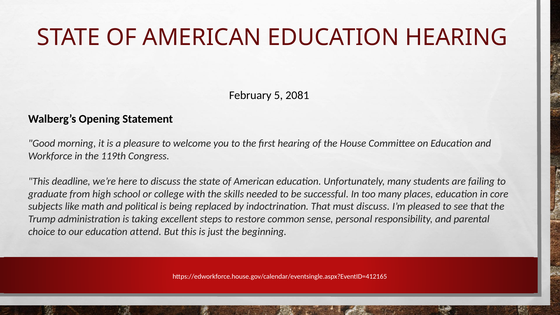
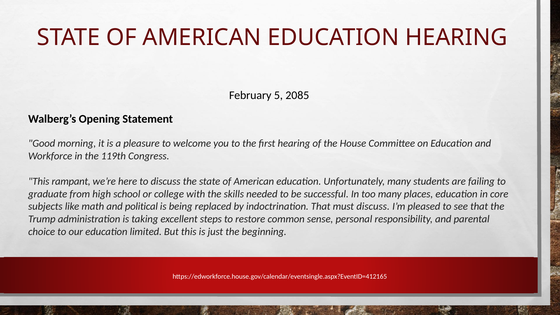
2081: 2081 -> 2085
deadline: deadline -> rampant
attend: attend -> limited
